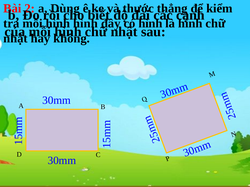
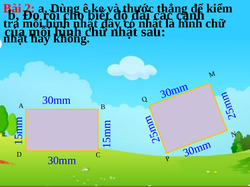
hình hình: hình -> nhật
hình at (150, 23): hình -> nhật
